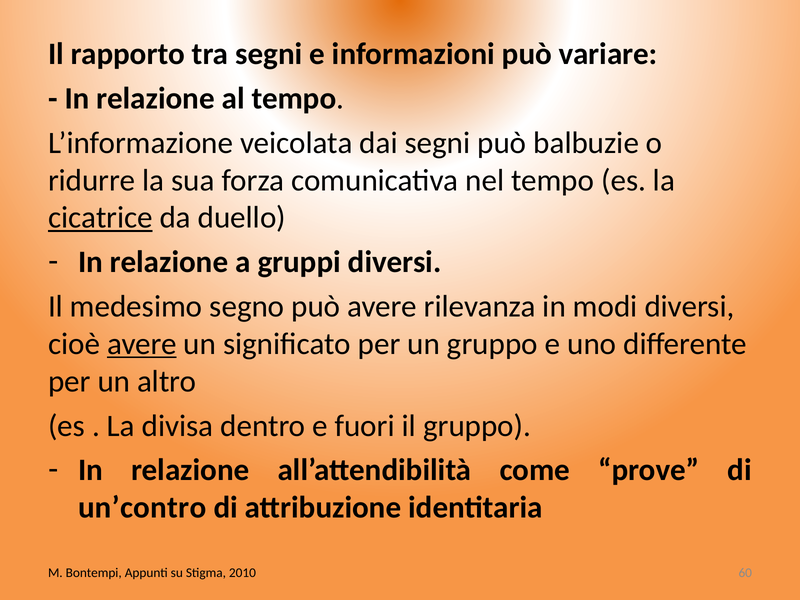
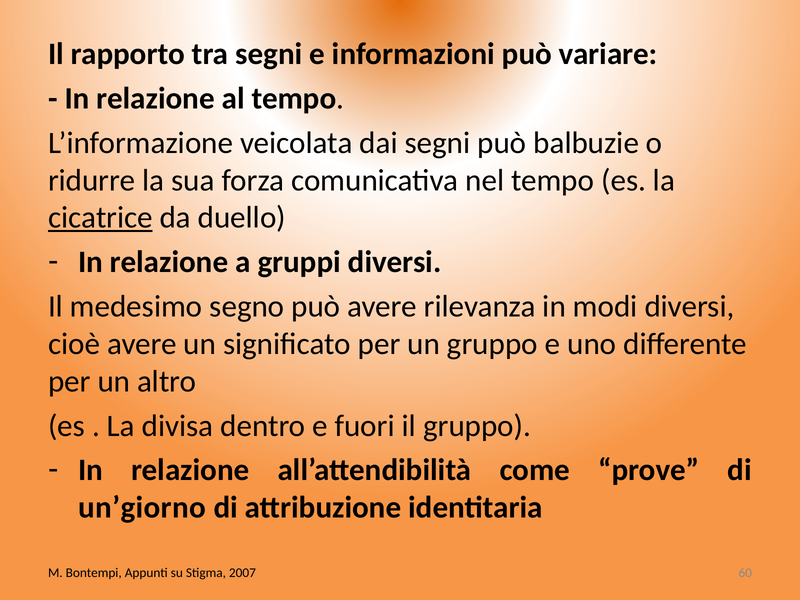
avere at (142, 344) underline: present -> none
un’contro: un’contro -> un’giorno
2010: 2010 -> 2007
